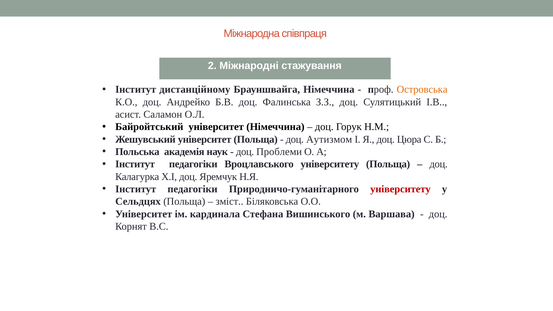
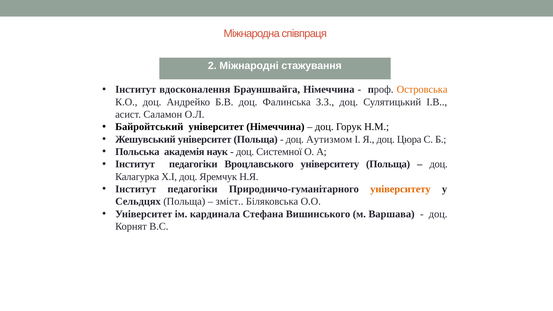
дистанційному: дистанційному -> вдосконалення
Проблеми: Проблеми -> Системної
університету at (400, 189) colour: red -> orange
